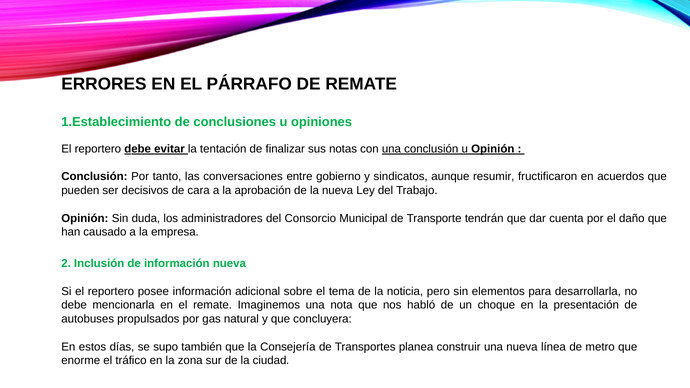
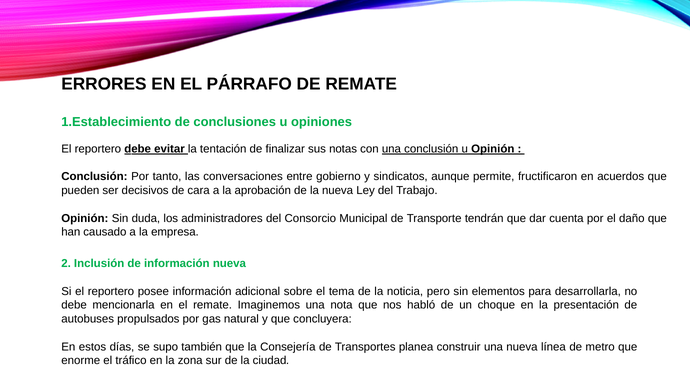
resumir: resumir -> permite
